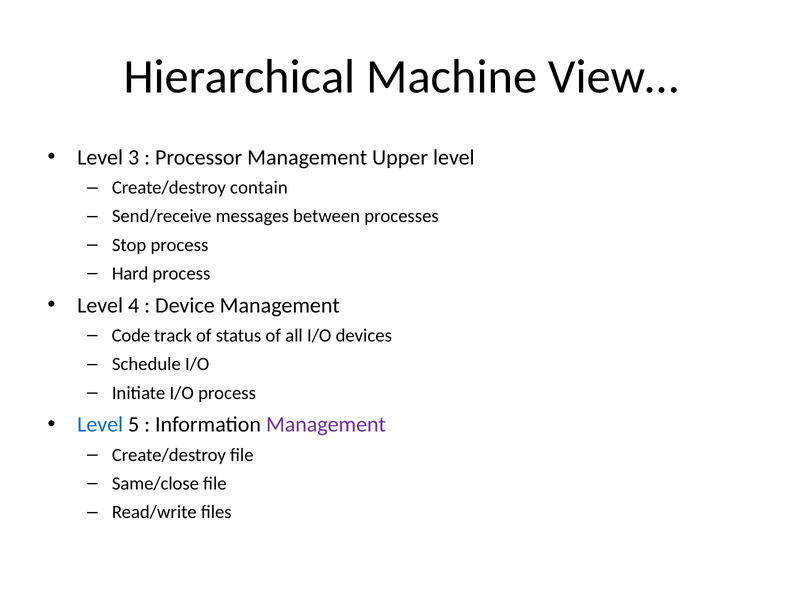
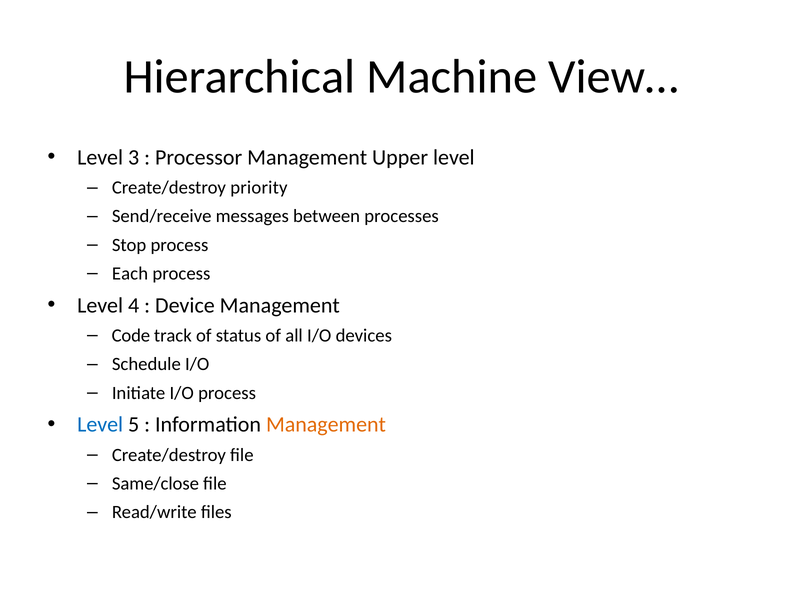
contain: contain -> priority
Hard: Hard -> Each
Management at (326, 425) colour: purple -> orange
